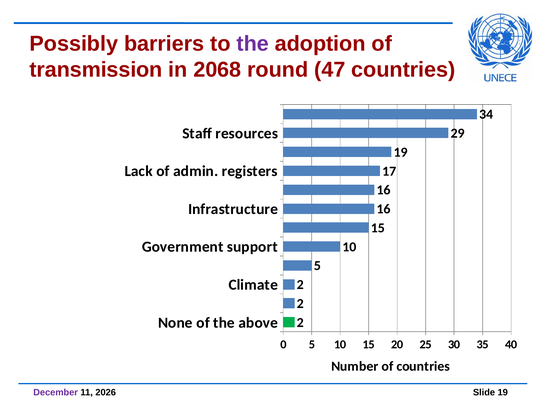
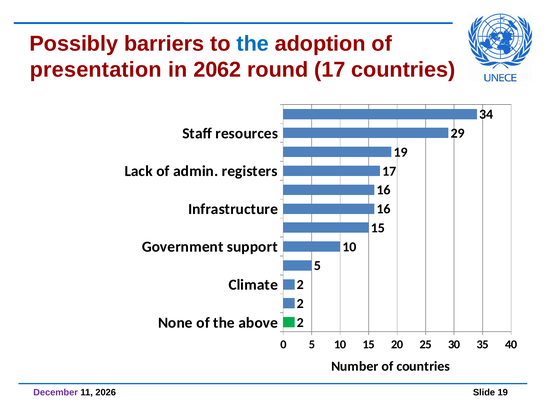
the at (253, 44) colour: purple -> blue
transmission: transmission -> presentation
2068: 2068 -> 2062
round 47: 47 -> 17
